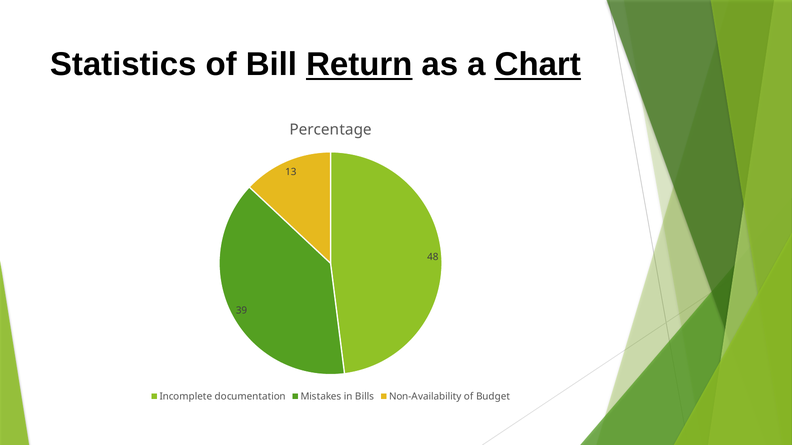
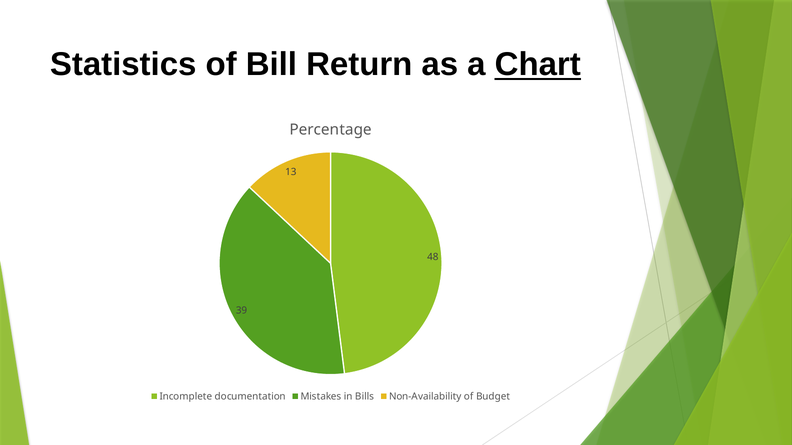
Return underline: present -> none
